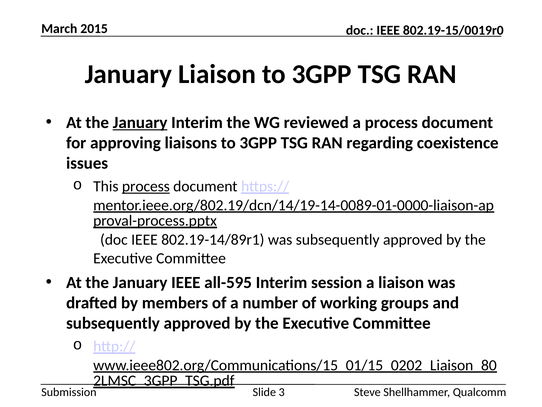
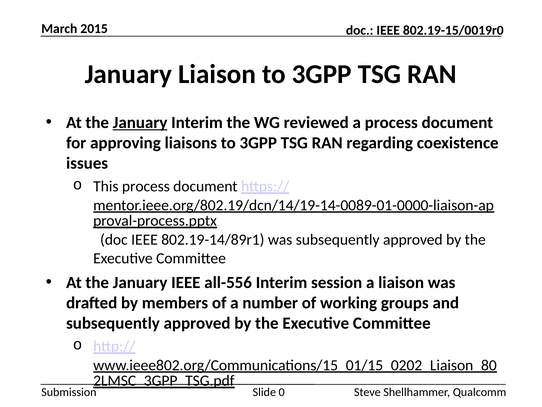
process at (146, 186) underline: present -> none
all-595: all-595 -> all-556
3: 3 -> 0
